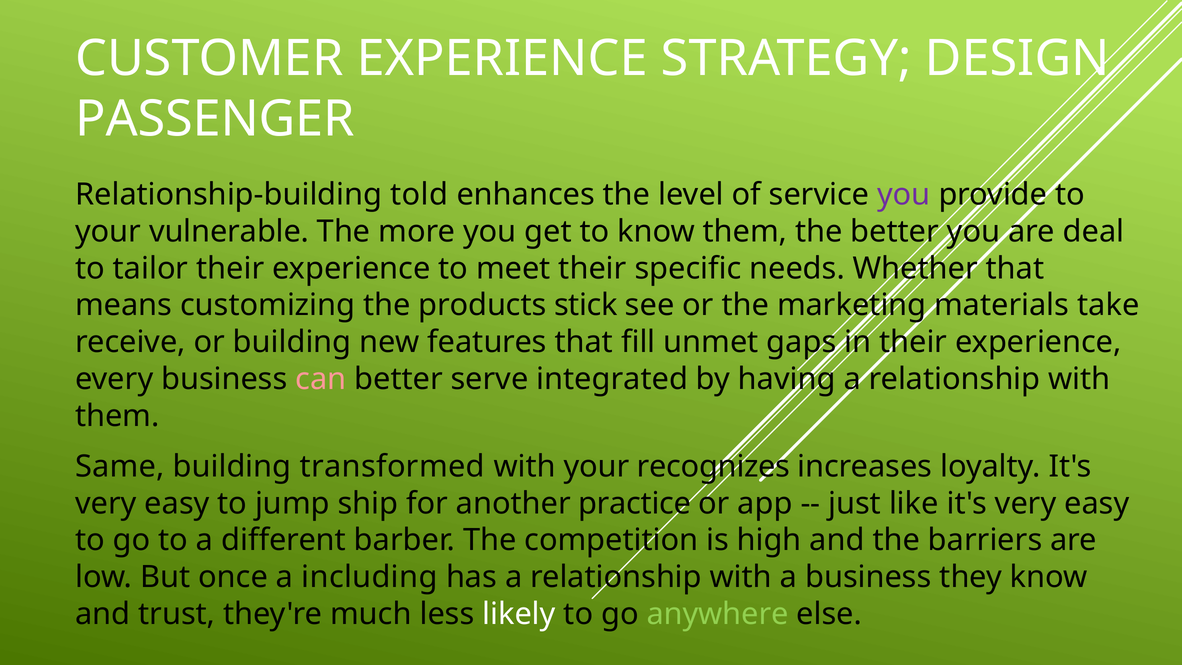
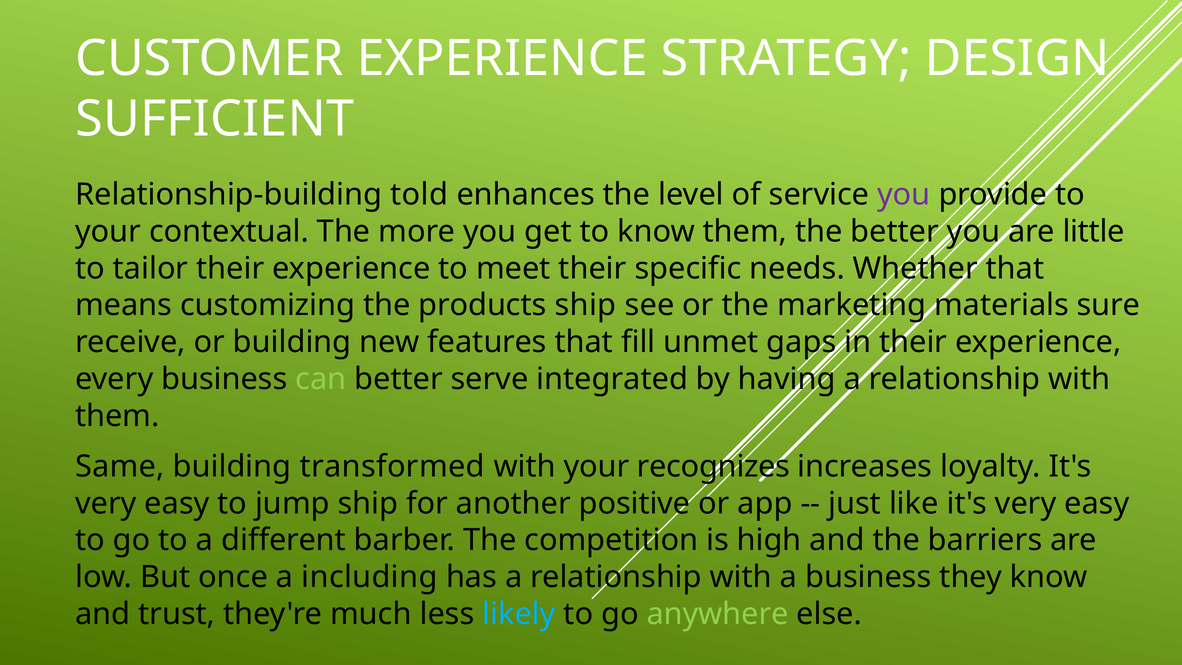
PASSENGER: PASSENGER -> SUFFICIENT
vulnerable: vulnerable -> contextual
deal: deal -> little
products stick: stick -> ship
take: take -> sure
can colour: pink -> light green
practice: practice -> positive
likely colour: white -> light blue
